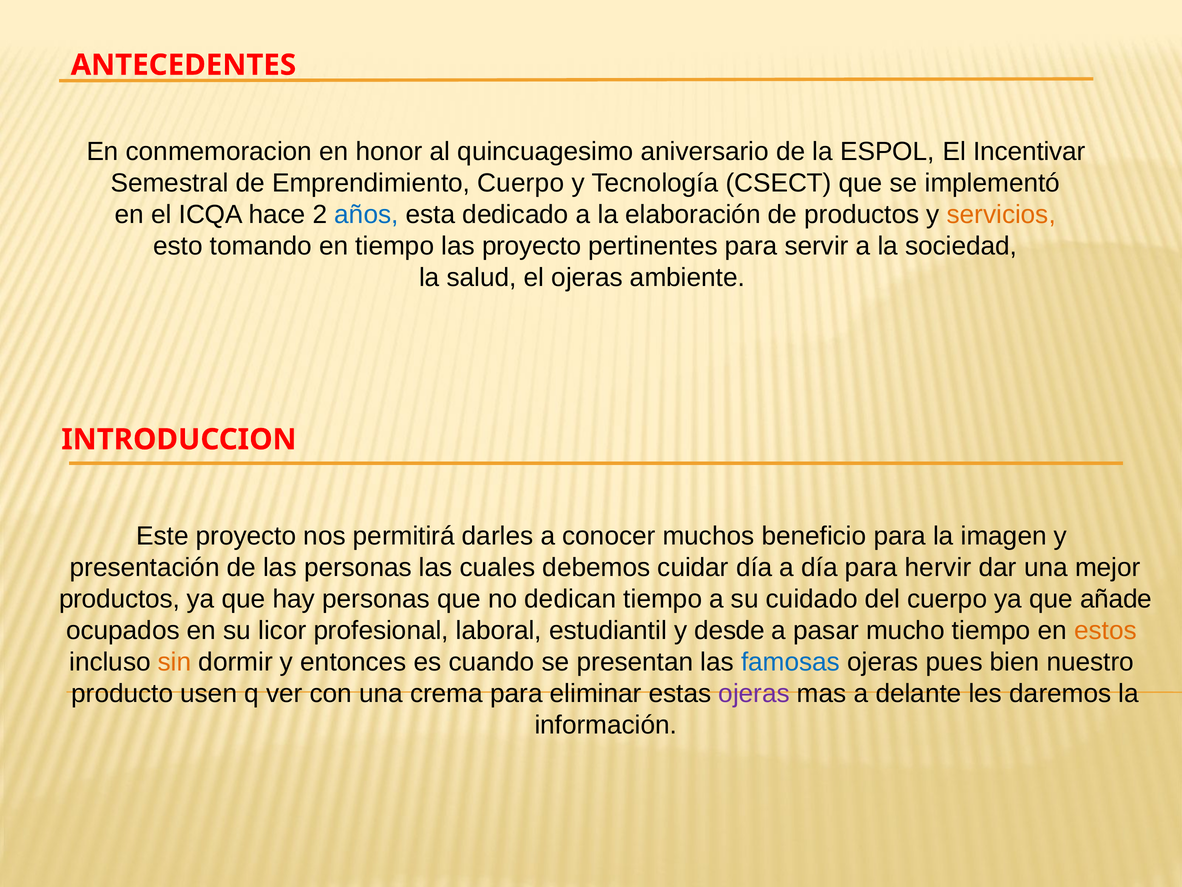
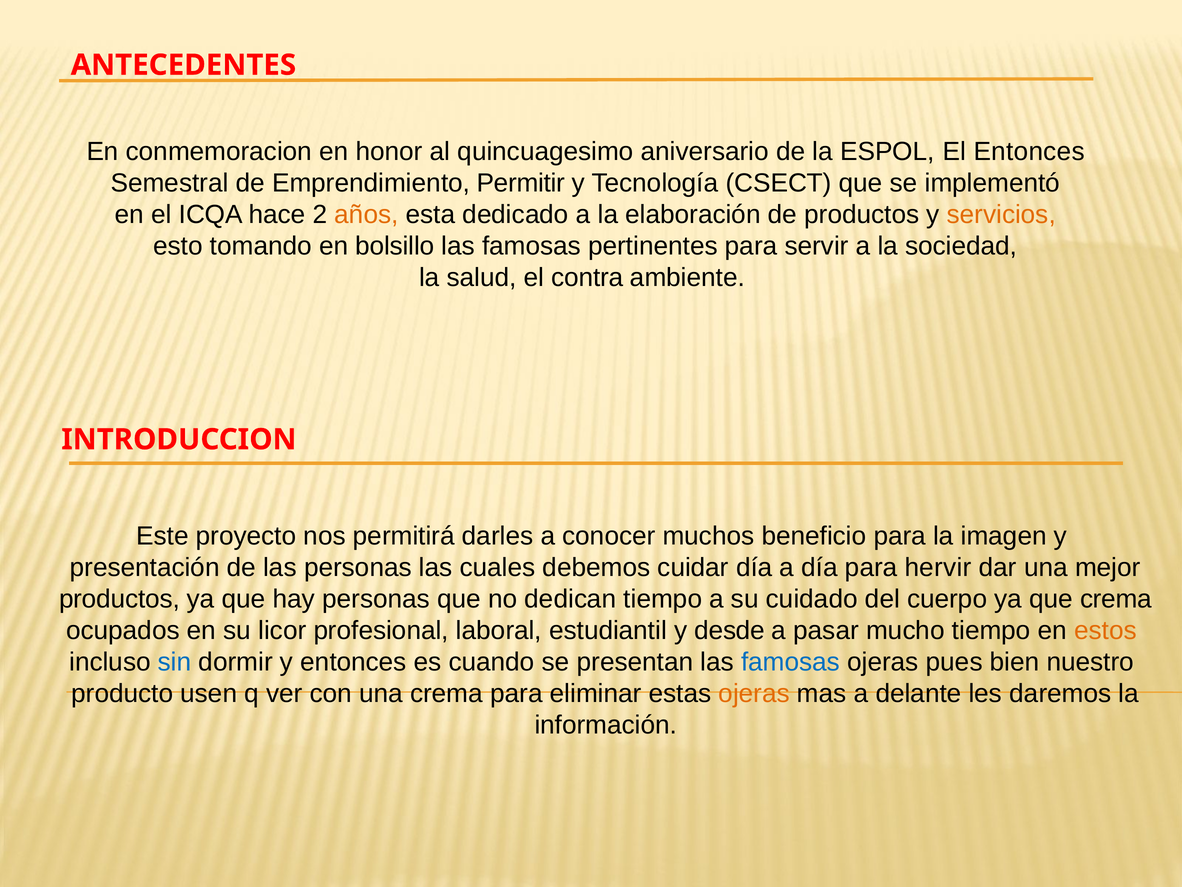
El Incentivar: Incentivar -> Entonces
Emprendimiento Cuerpo: Cuerpo -> Permitir
años colour: blue -> orange
en tiempo: tiempo -> bolsillo
proyecto at (532, 246): proyecto -> famosas
el ojeras: ojeras -> contra
que añade: añade -> crema
sin colour: orange -> blue
ojeras at (754, 693) colour: purple -> orange
